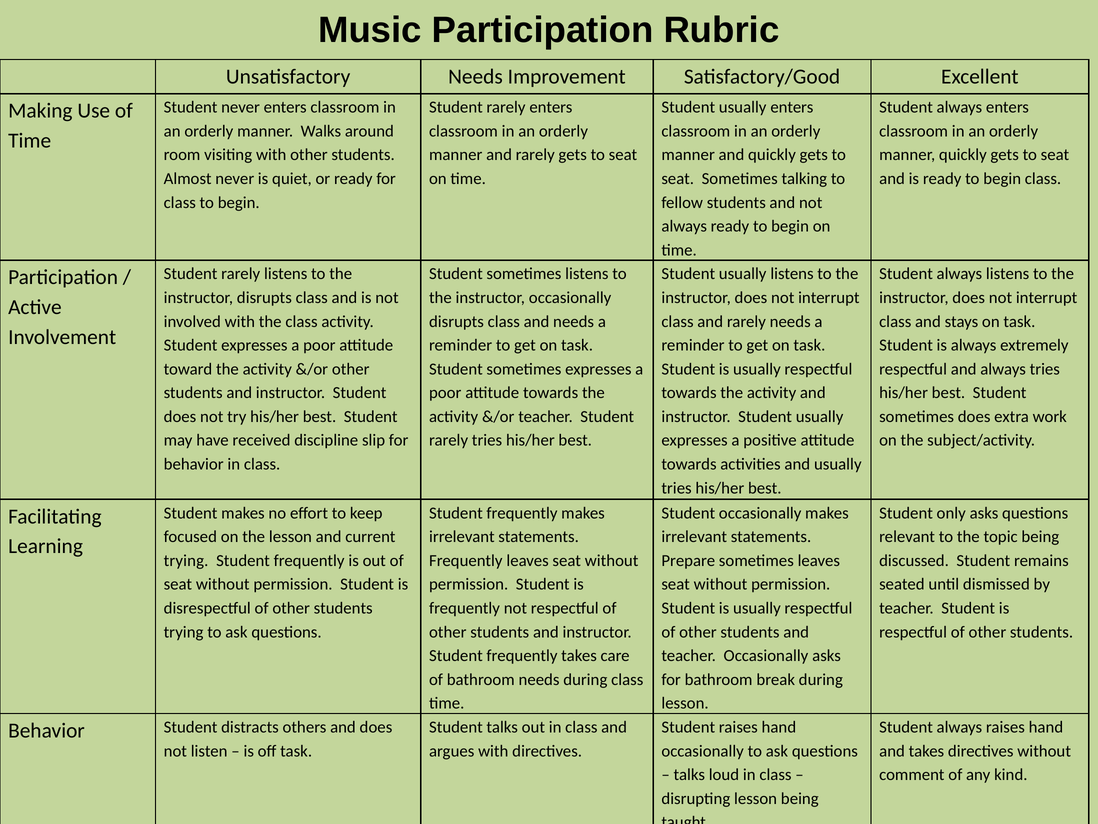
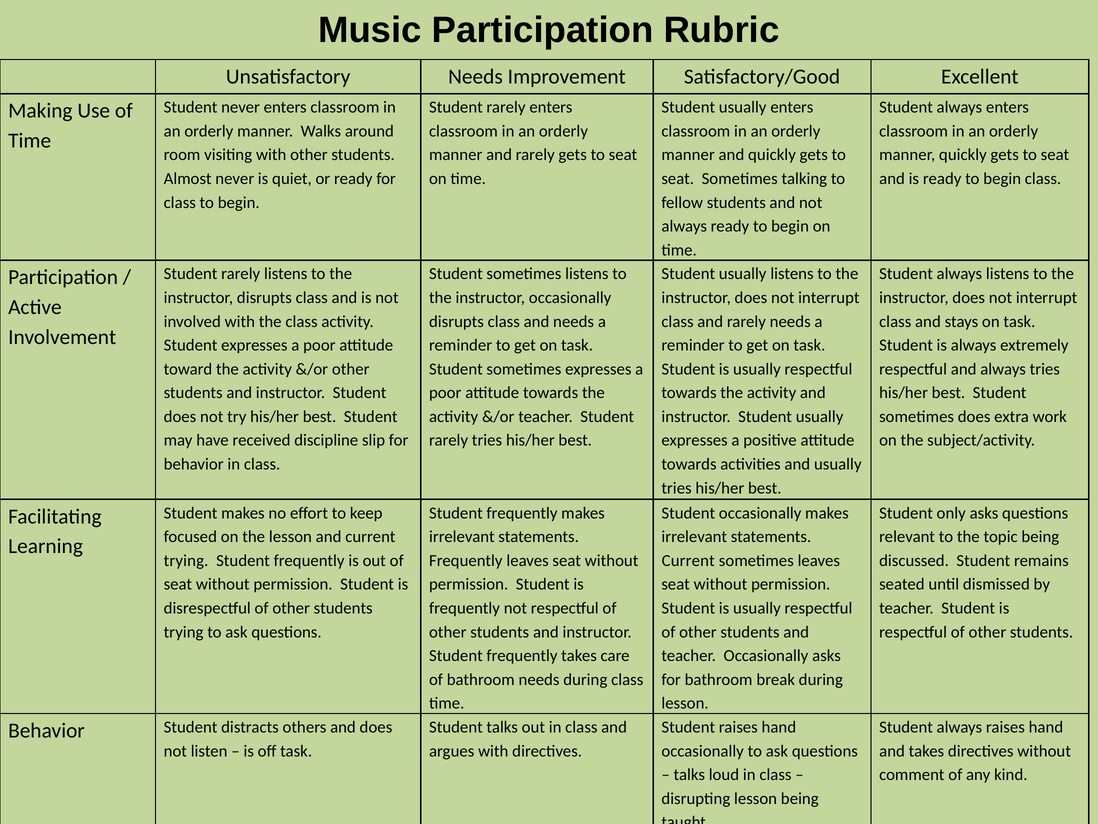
Prepare at (688, 560): Prepare -> Current
